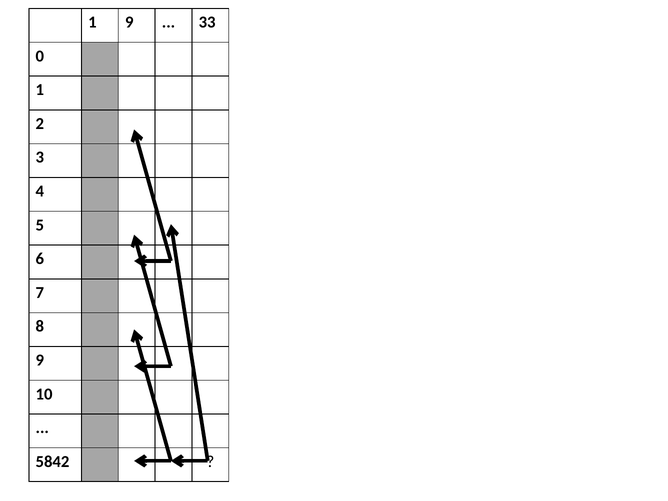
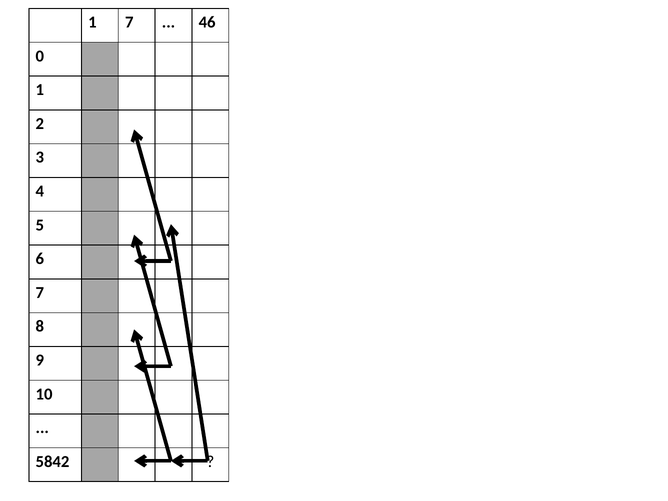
1 9: 9 -> 7
33: 33 -> 46
